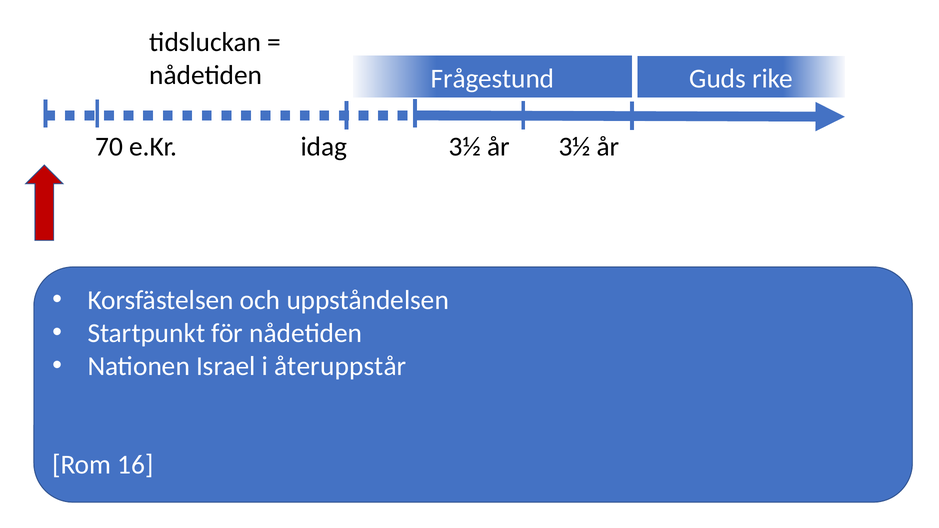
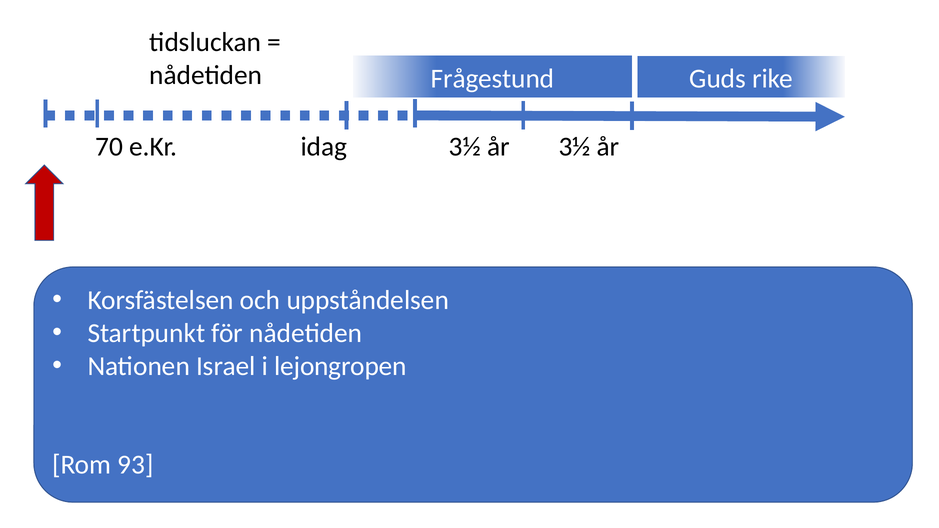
återuppstår: återuppstår -> lejongropen
16: 16 -> 93
